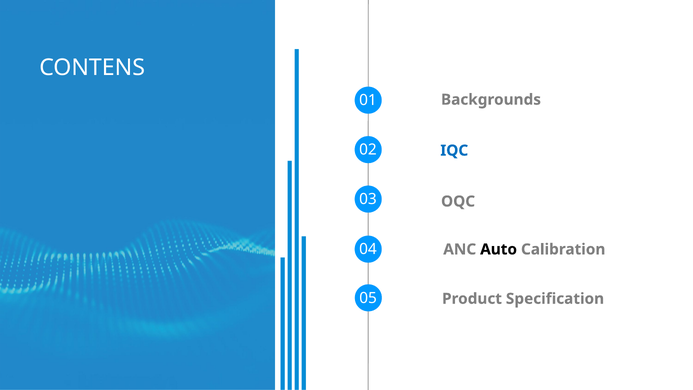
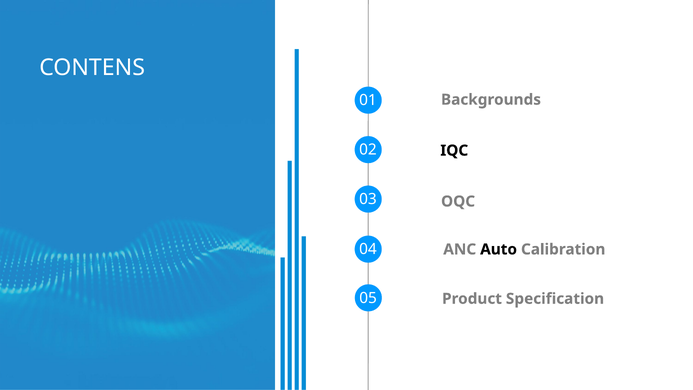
IQC colour: blue -> black
